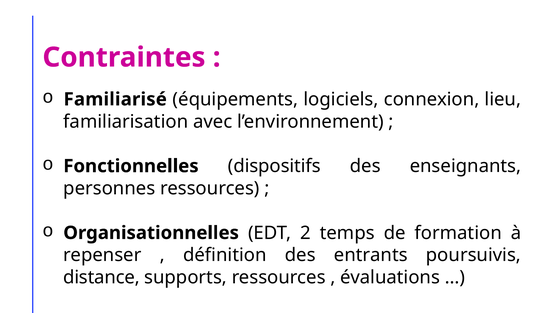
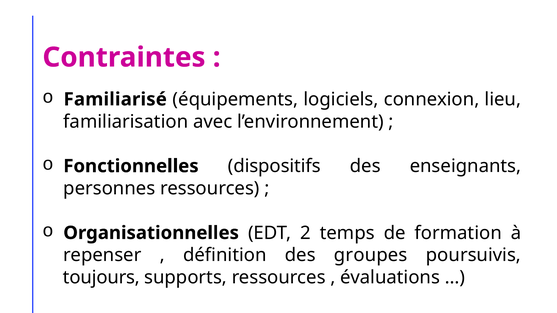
entrants: entrants -> groupes
distance: distance -> toujours
